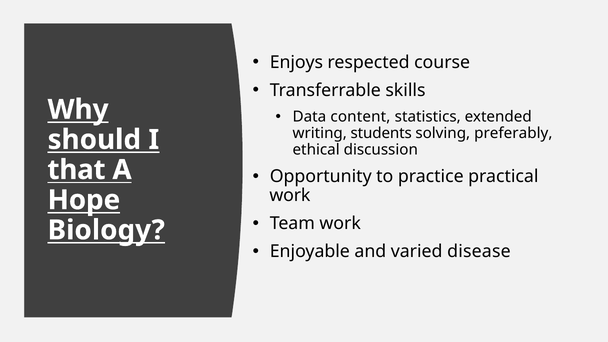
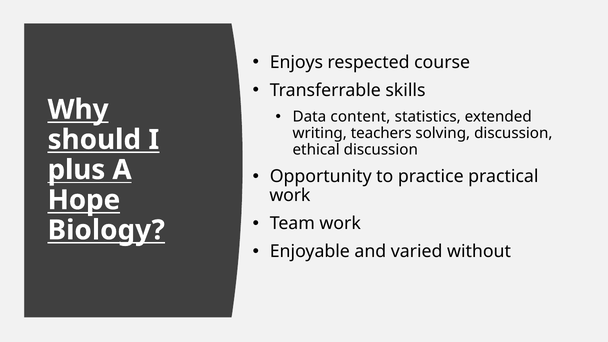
students: students -> teachers
solving preferably: preferably -> discussion
that: that -> plus
disease: disease -> without
